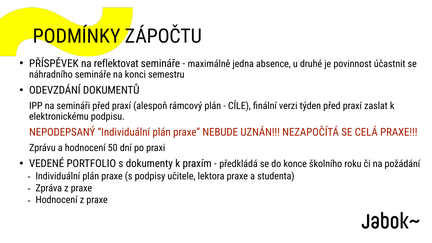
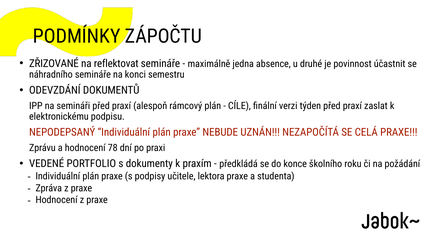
PŘÍSPĚVEK: PŘÍSPĚVEK -> ZŘIZOVANÉ
50: 50 -> 78
